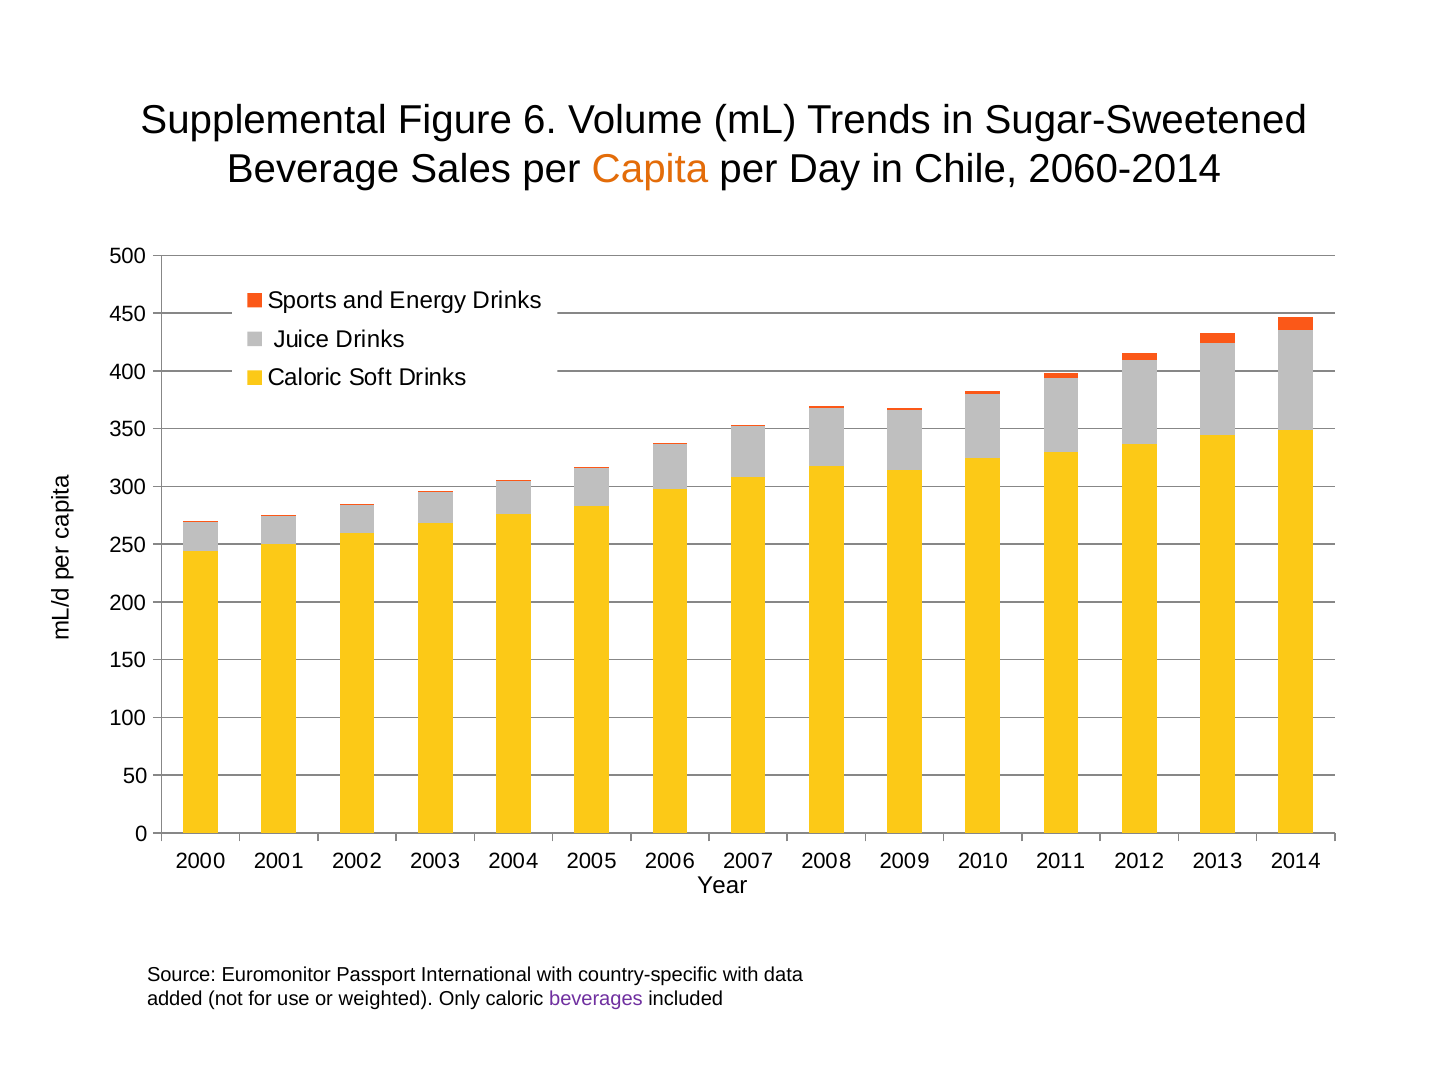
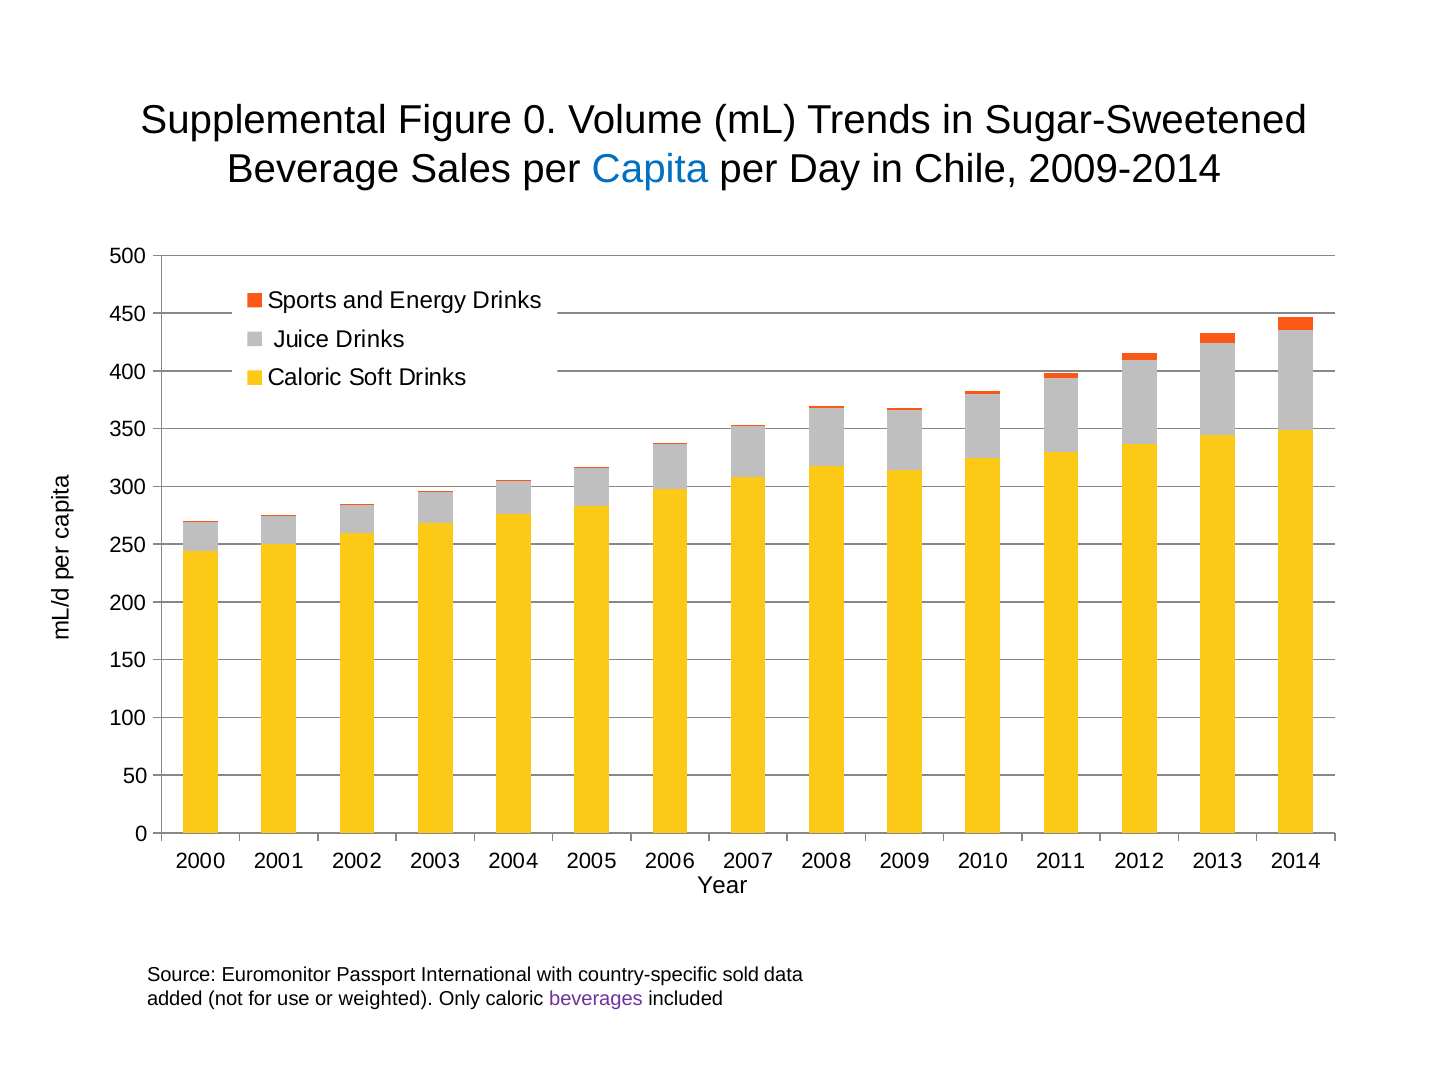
Figure 6: 6 -> 0
Capita colour: orange -> blue
2060-2014: 2060-2014 -> 2009-2014
country-specific with: with -> sold
